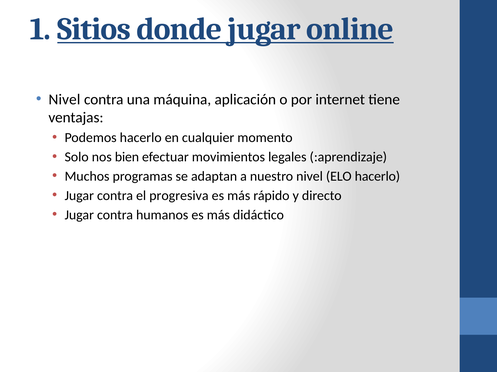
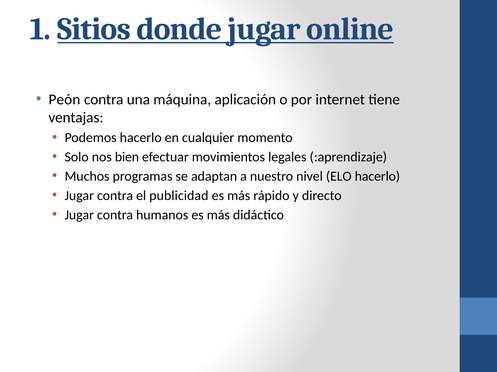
Nivel at (64, 100): Nivel -> Peón
progresiva: progresiva -> publicidad
